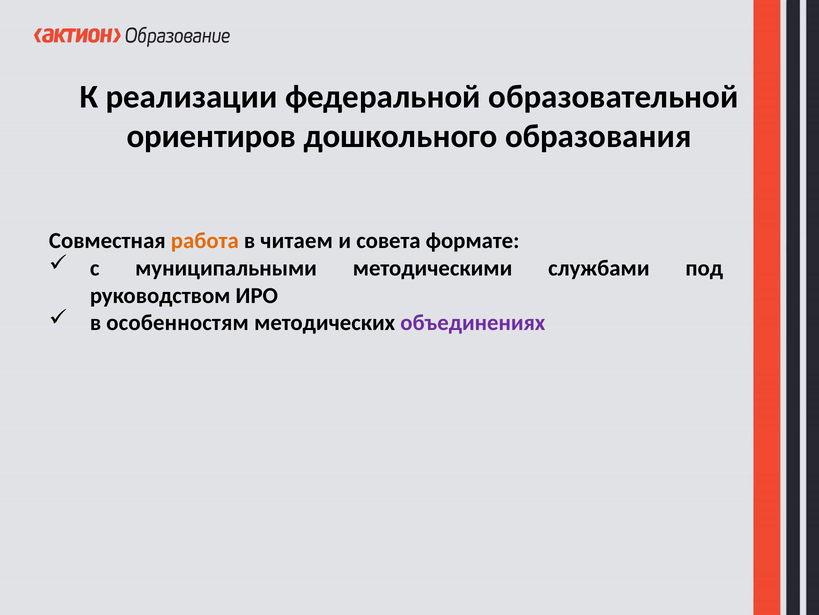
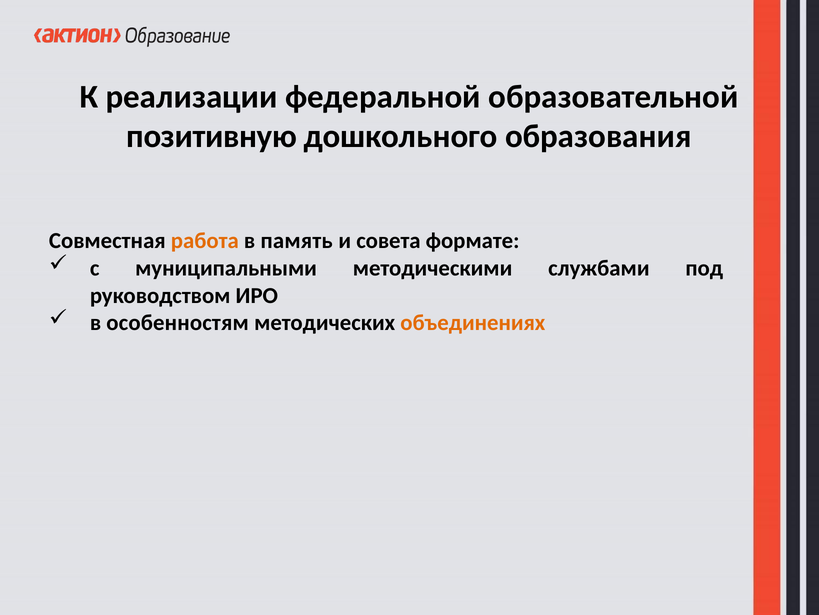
ориентиров: ориентиров -> позитивную
читаем: читаем -> память
объединениях colour: purple -> orange
